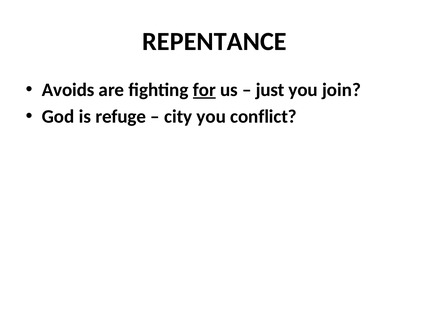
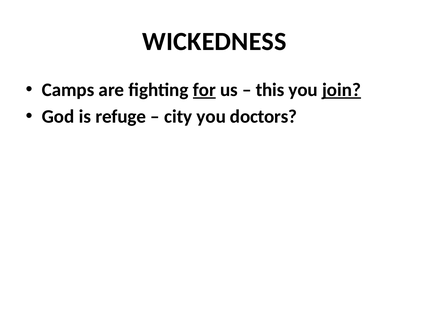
REPENTANCE: REPENTANCE -> WICKEDNESS
Avoids: Avoids -> Camps
just: just -> this
join underline: none -> present
conflict: conflict -> doctors
